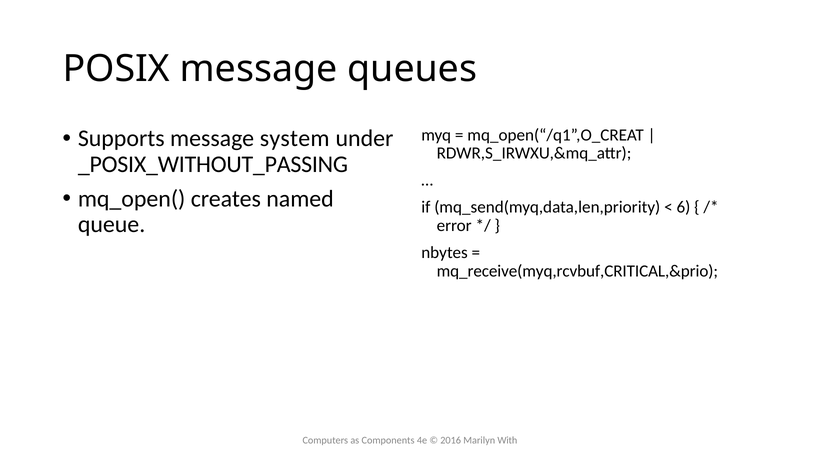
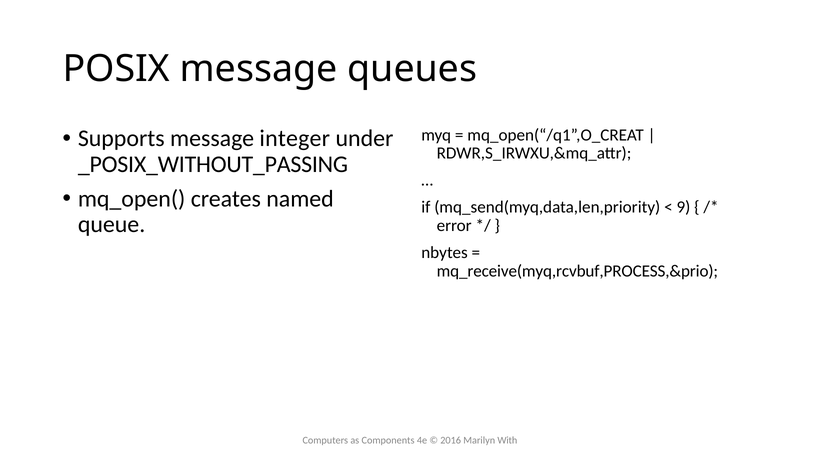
system: system -> integer
6: 6 -> 9
mq_receive(myq,rcvbuf,CRITICAL,&prio: mq_receive(myq,rcvbuf,CRITICAL,&prio -> mq_receive(myq,rcvbuf,PROCESS,&prio
